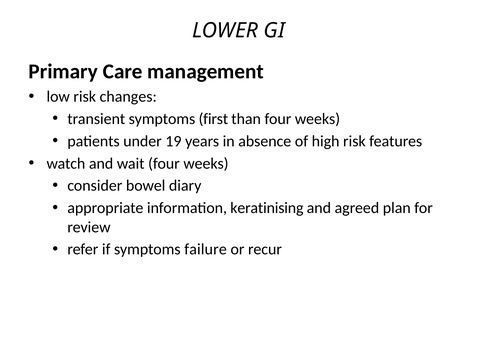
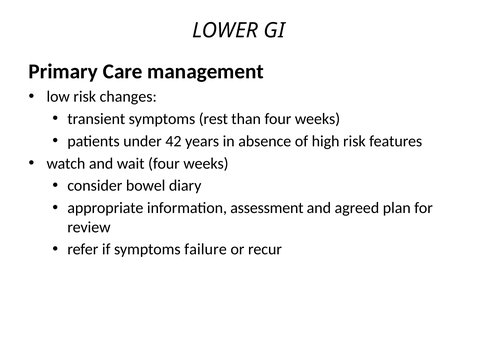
first: first -> rest
19: 19 -> 42
keratinising: keratinising -> assessment
